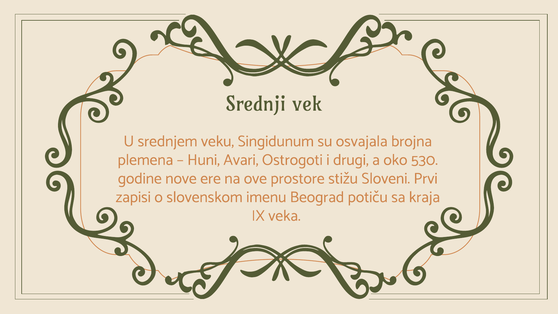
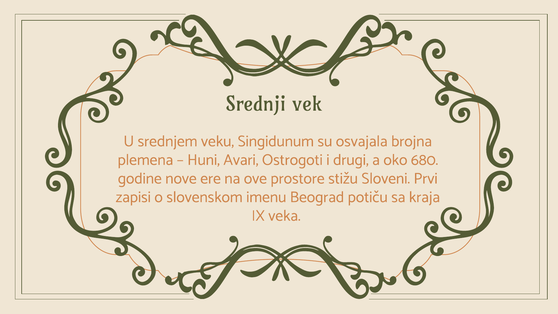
530: 530 -> 680
